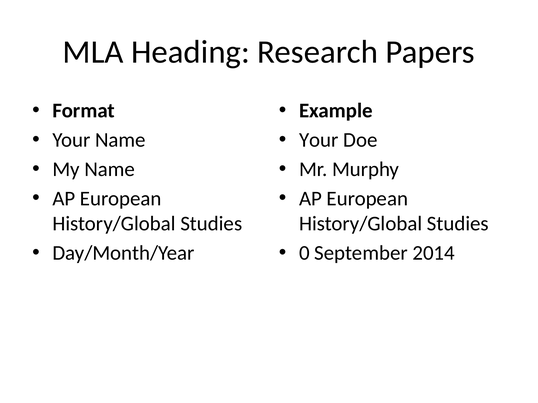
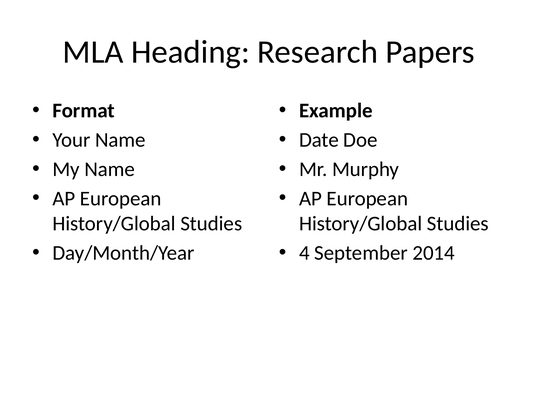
Your at (319, 140): Your -> Date
0: 0 -> 4
